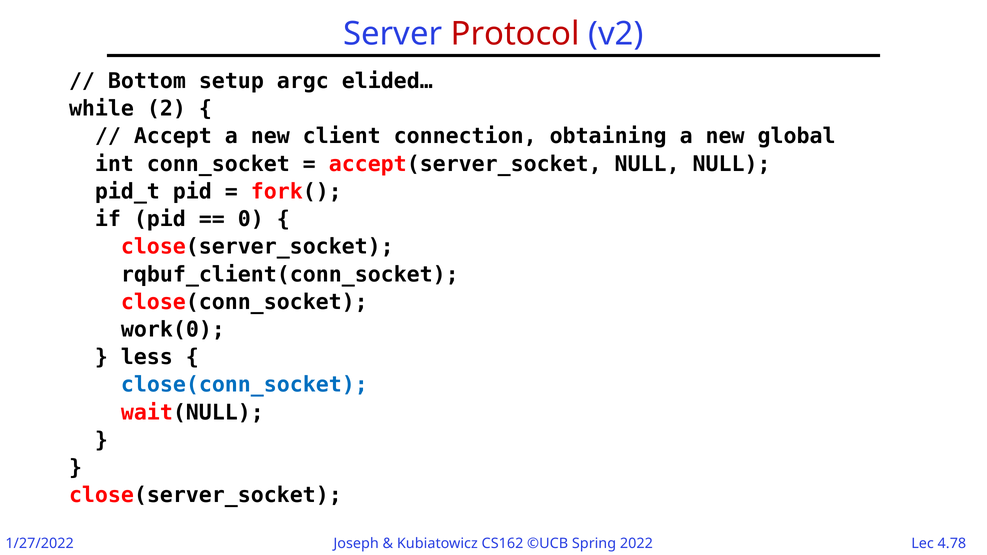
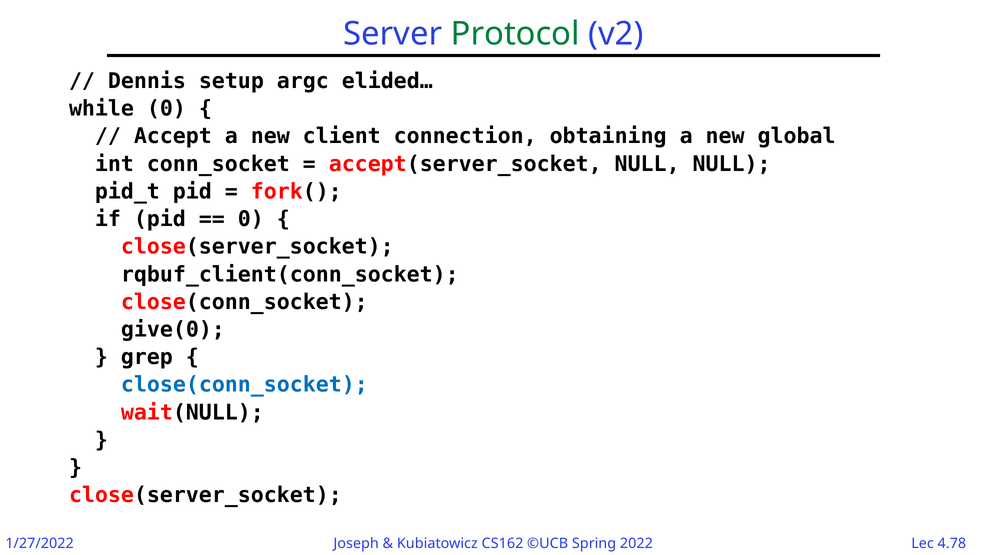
Protocol colour: red -> green
Bottom: Bottom -> Dennis
while 2: 2 -> 0
work(0: work(0 -> give(0
less: less -> grep
